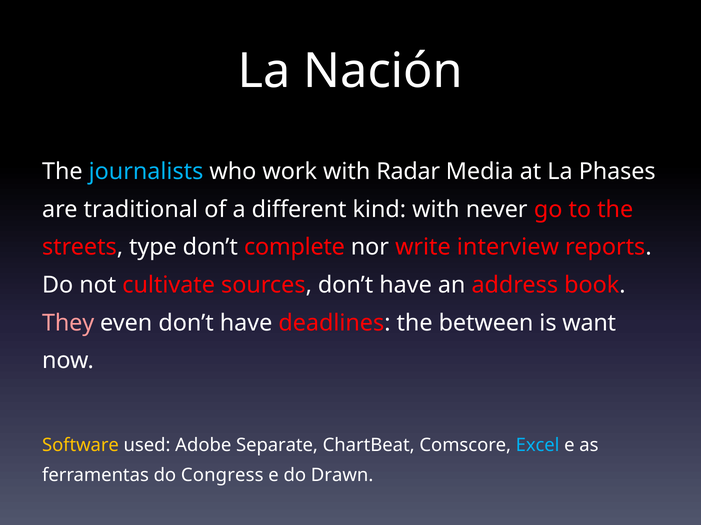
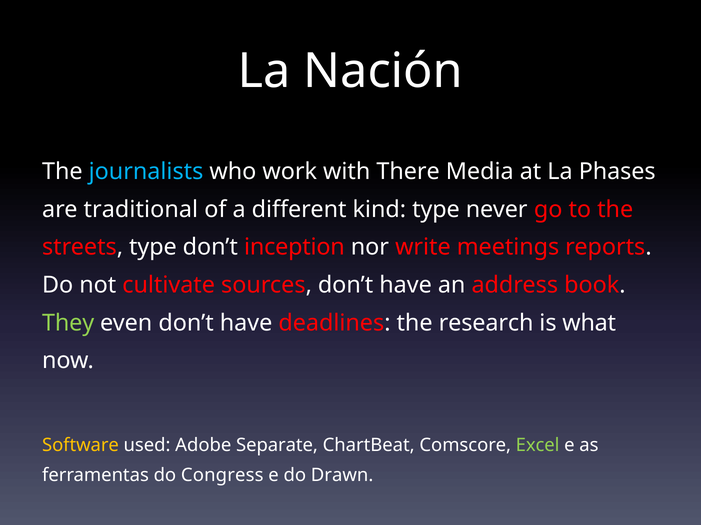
Radar: Radar -> There
kind with: with -> type
complete: complete -> inception
interview: interview -> meetings
They colour: pink -> light green
between: between -> research
want: want -> what
Excel colour: light blue -> light green
